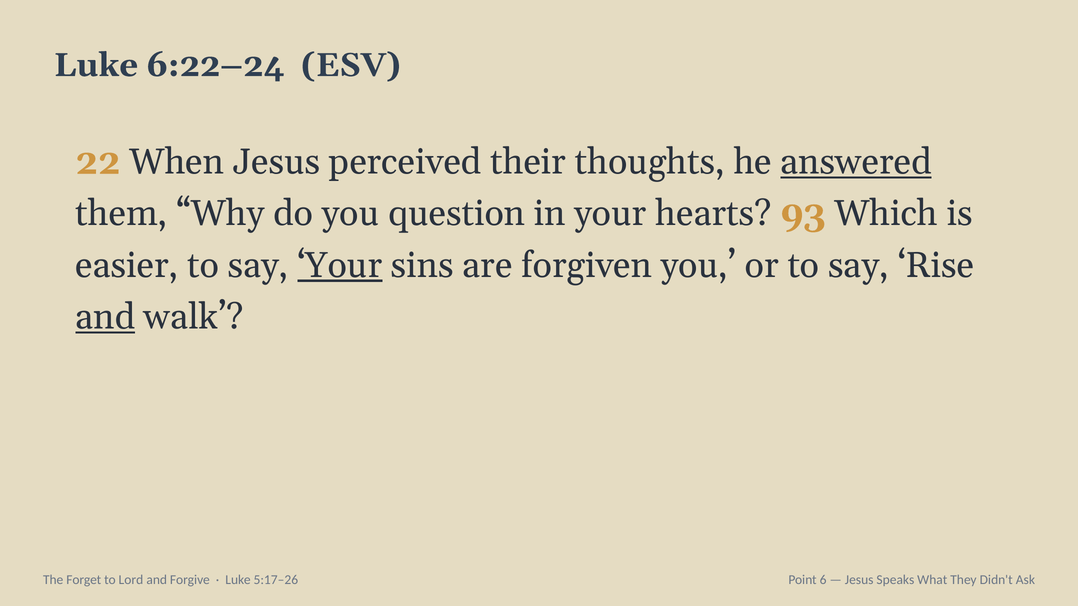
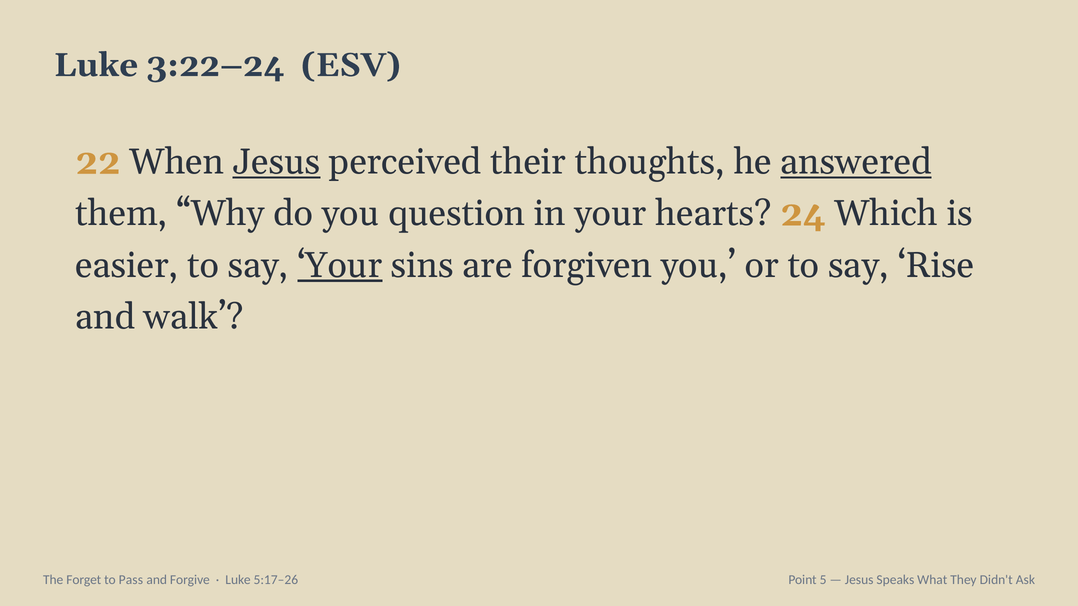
6:22–24: 6:22–24 -> 3:22–24
Jesus at (276, 162) underline: none -> present
93: 93 -> 24
and at (105, 317) underline: present -> none
Lord: Lord -> Pass
6: 6 -> 5
